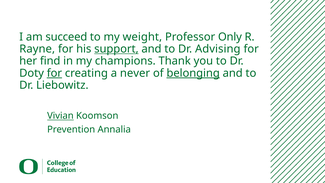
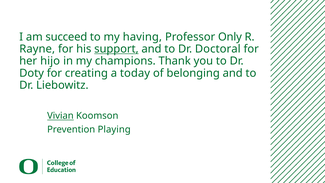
weight: weight -> having
Advising: Advising -> Doctoral
find: find -> hijo
for at (54, 73) underline: present -> none
never: never -> today
belonging underline: present -> none
Annalia: Annalia -> Playing
